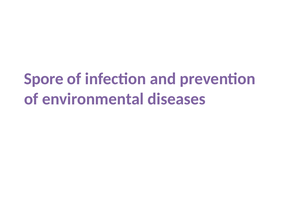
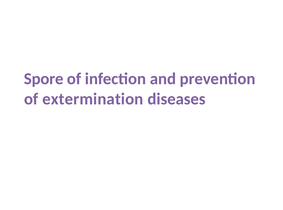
environmental: environmental -> extermination
